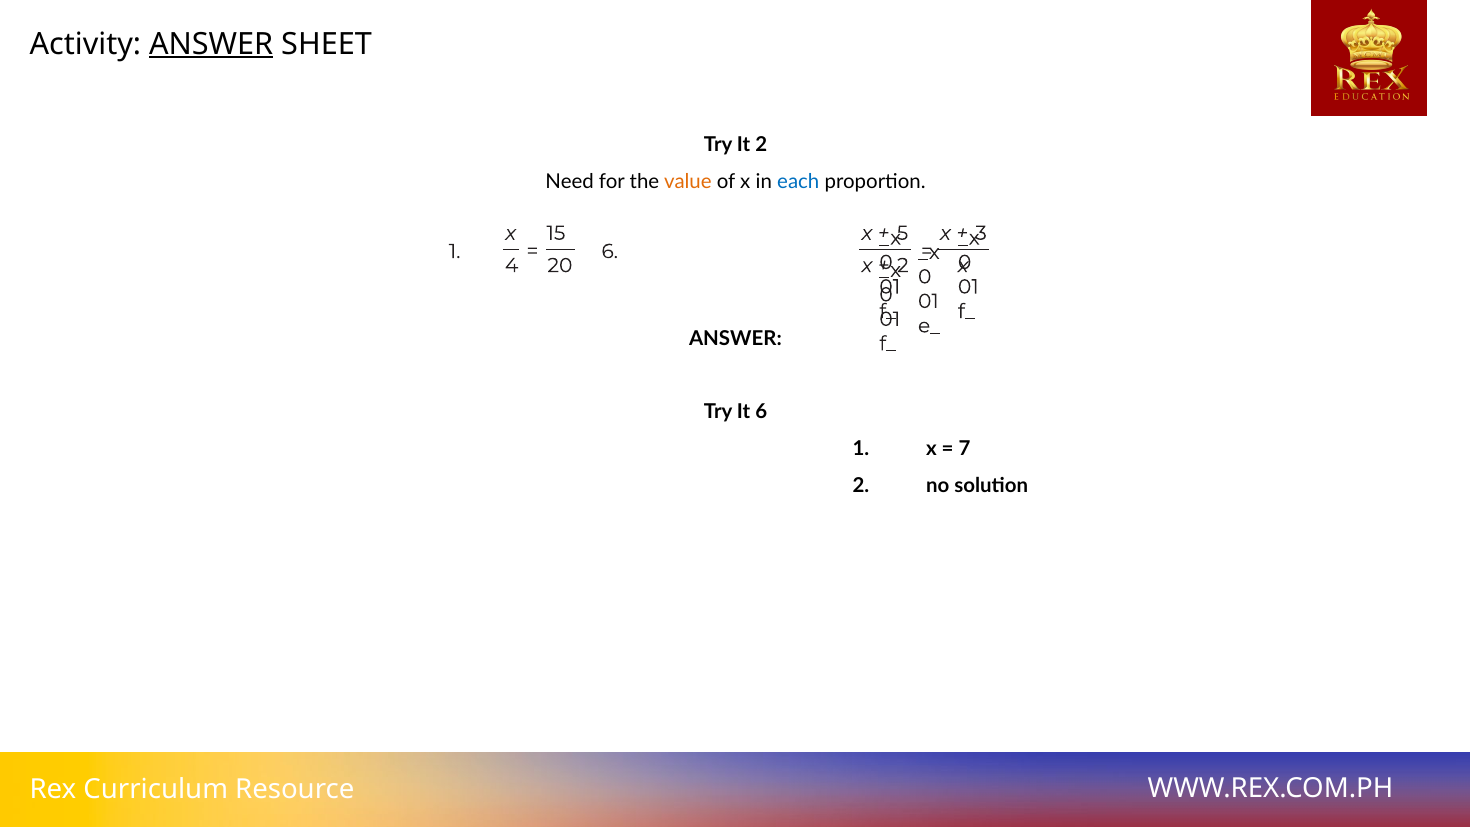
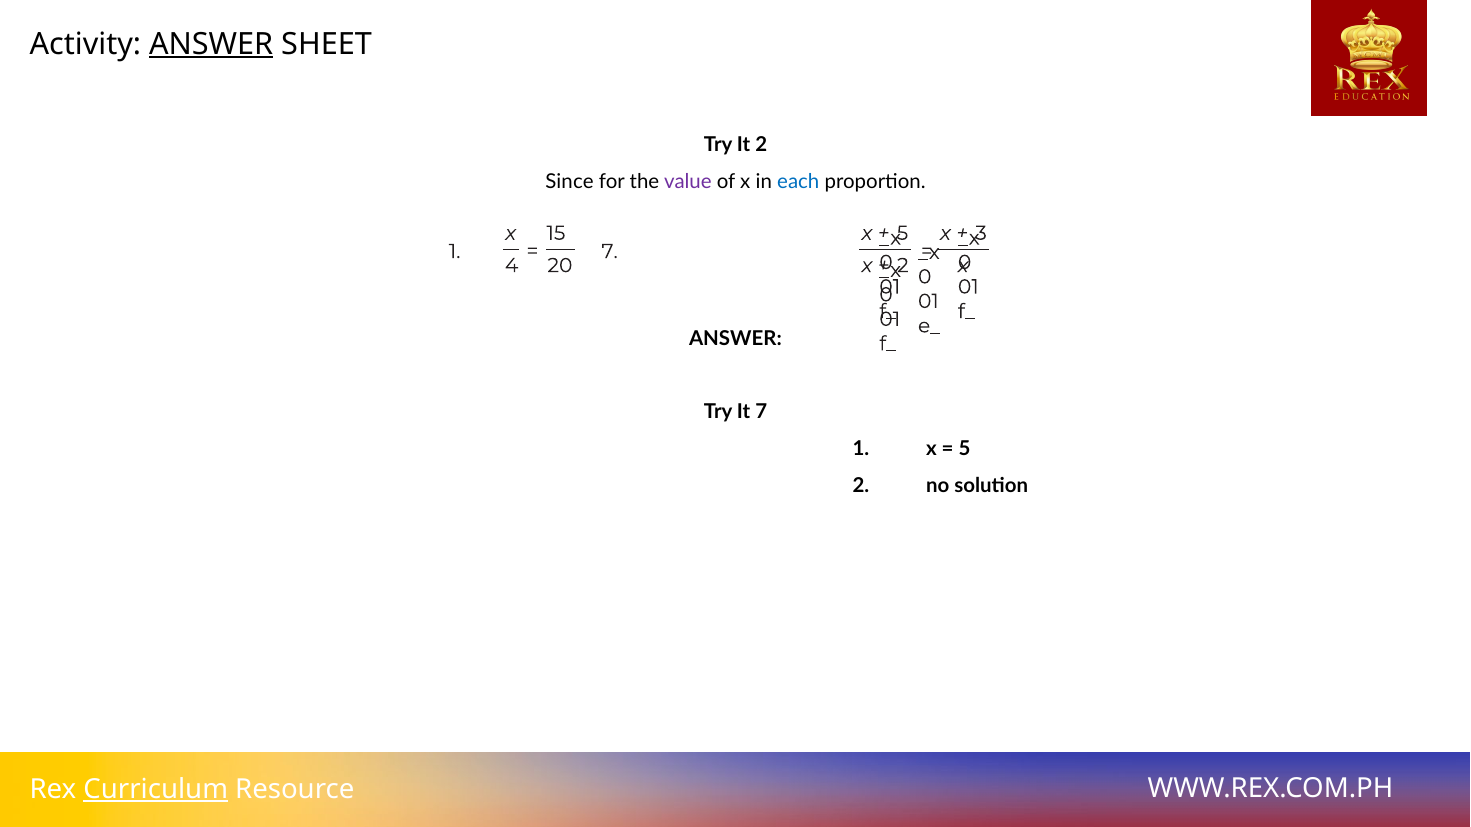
Need: Need -> Since
value colour: orange -> purple
6 at (610, 251): 6 -> 7
It 6: 6 -> 7
7 at (965, 449): 7 -> 5
Curriculum underline: none -> present
